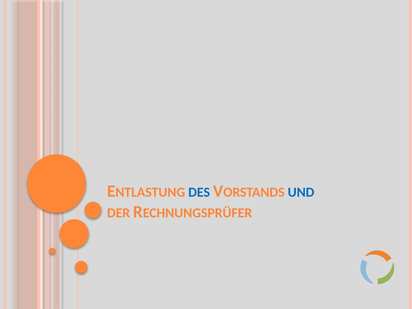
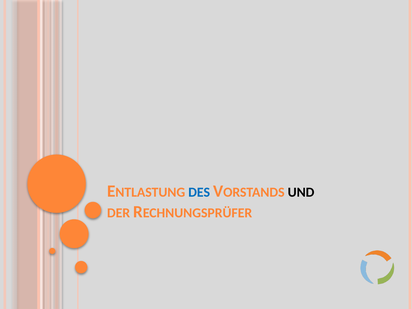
UND colour: blue -> black
